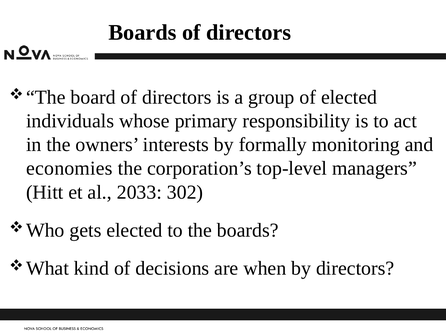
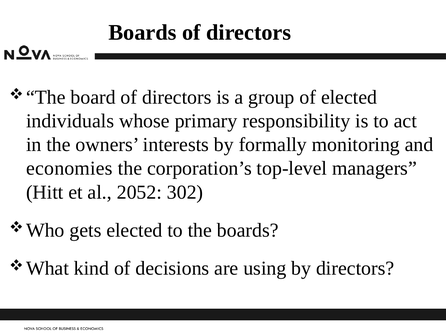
2033: 2033 -> 2052
when: when -> using
